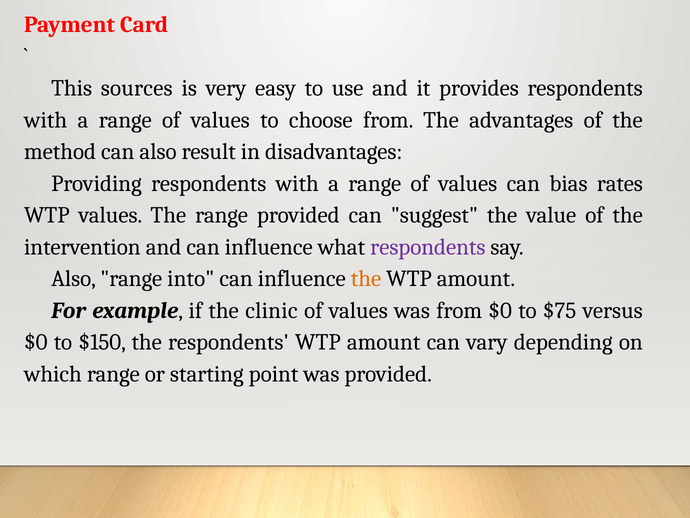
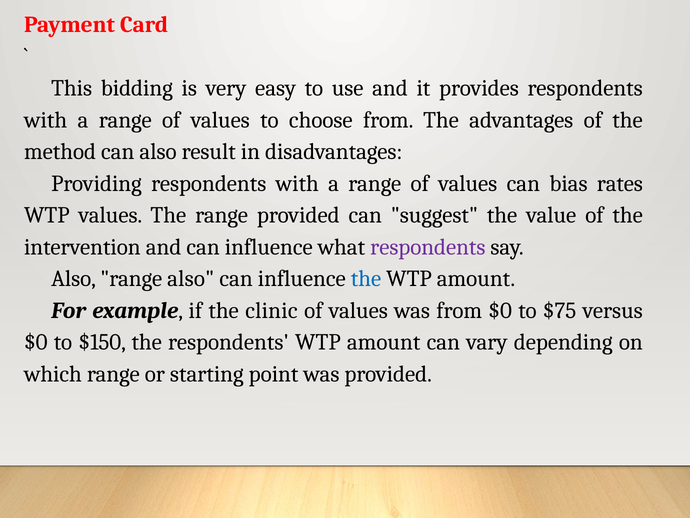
sources: sources -> bidding
range into: into -> also
the at (366, 279) colour: orange -> blue
